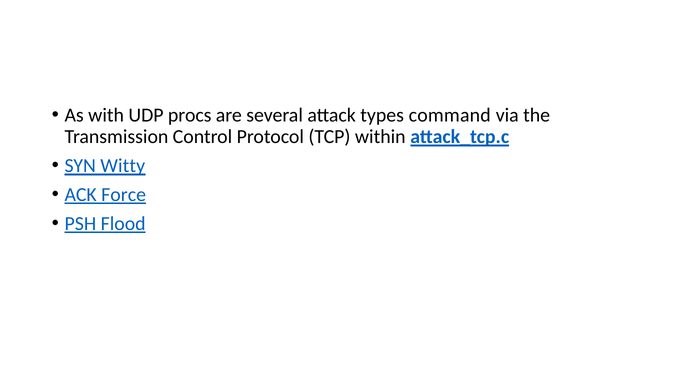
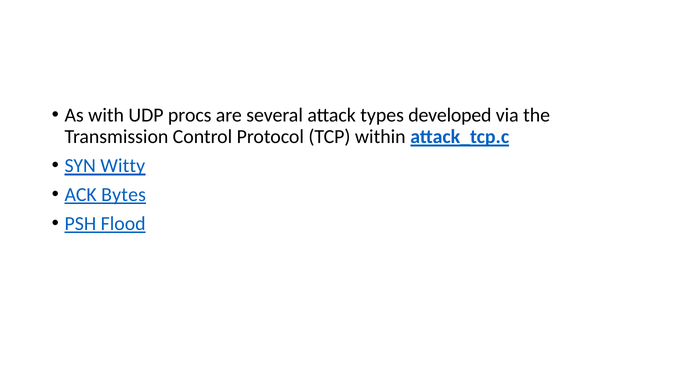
command: command -> developed
Force: Force -> Bytes
